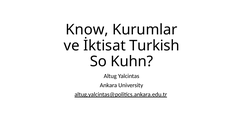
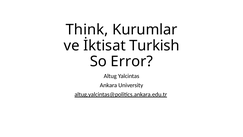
Know: Know -> Think
Kuhn: Kuhn -> Error
